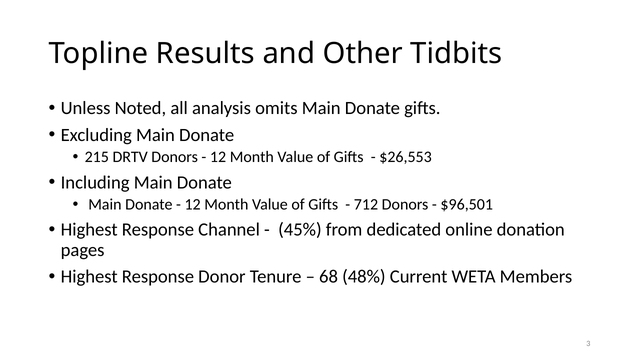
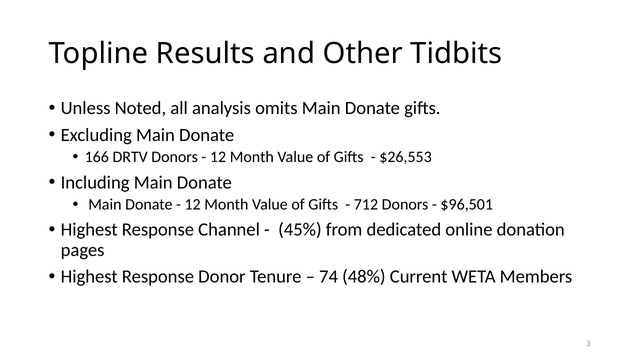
215: 215 -> 166
68: 68 -> 74
